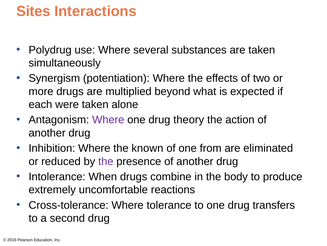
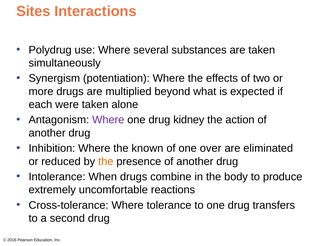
theory: theory -> kidney
from: from -> over
the at (106, 161) colour: purple -> orange
